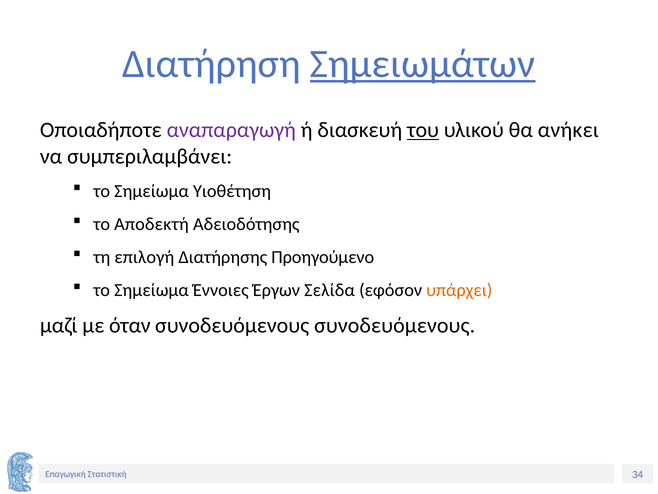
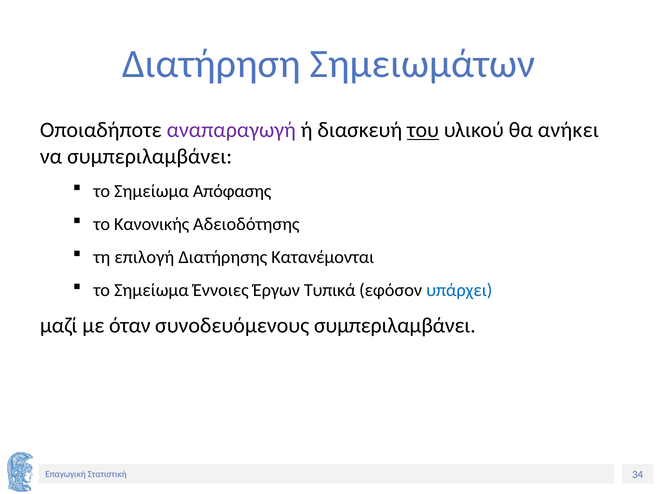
Σημειωμάτων underline: present -> none
Υιοθέτηση: Υιοθέτηση -> Απόφασης
Αποδεκτή: Αποδεκτή -> Κανονικής
Προηγούμενο: Προηγούμενο -> Κατανέμονται
Σελίδα: Σελίδα -> Τυπικά
υπάρχει colour: orange -> blue
συνοδευόμενους συνοδευόμενους: συνοδευόμενους -> συμπεριλαμβάνει
